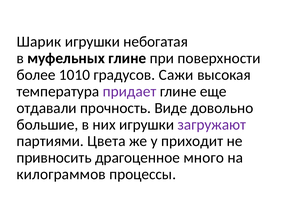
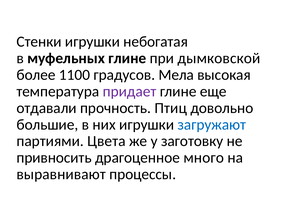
Шарик: Шарик -> Стенки
поверхности: поверхности -> дымковской
1010: 1010 -> 1100
Сажи: Сажи -> Мела
Виде: Виде -> Птиц
загружают colour: purple -> blue
приходит: приходит -> заготовку
килограммов: килограммов -> выравнивают
